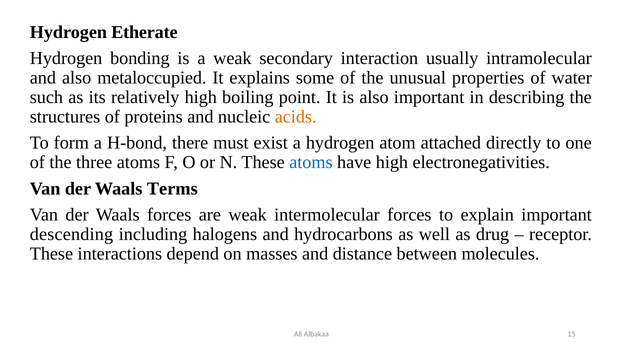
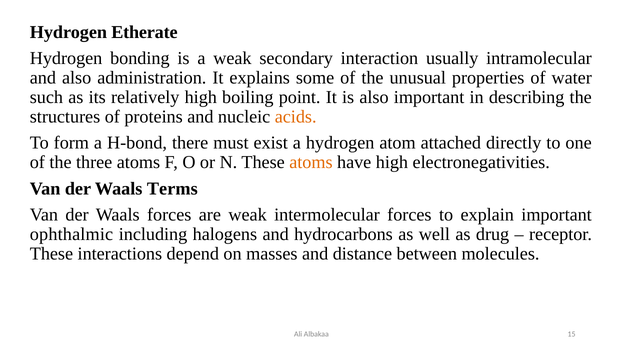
metaloccupied: metaloccupied -> administration
atoms at (311, 163) colour: blue -> orange
descending: descending -> ophthalmic
